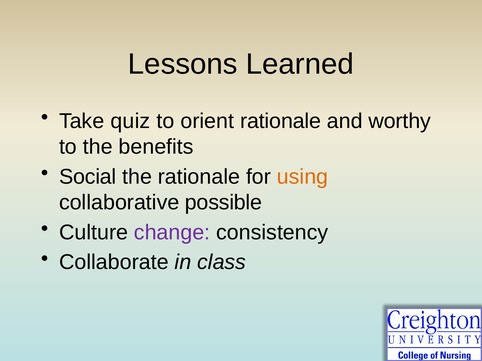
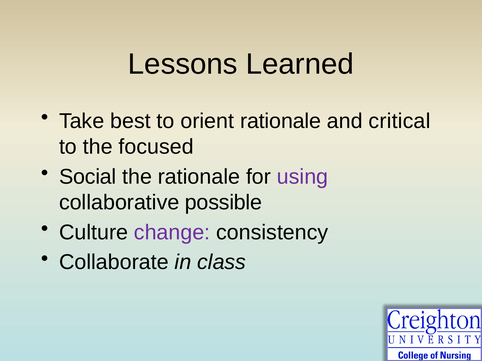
quiz: quiz -> best
worthy: worthy -> critical
benefits: benefits -> focused
using colour: orange -> purple
